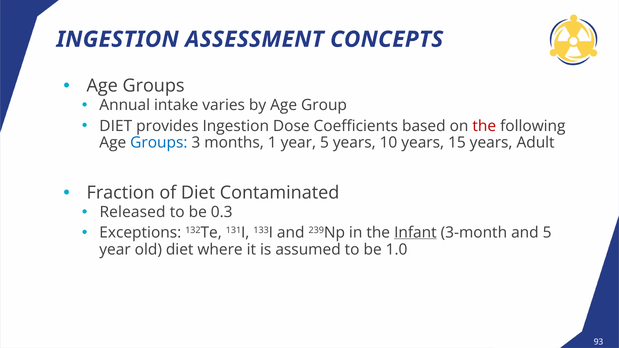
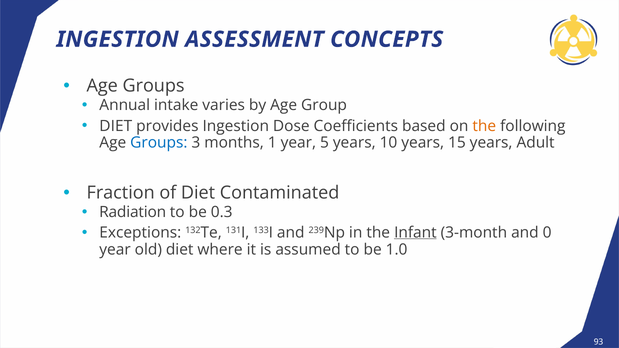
the at (484, 126) colour: red -> orange
Released: Released -> Radiation
and 5: 5 -> 0
